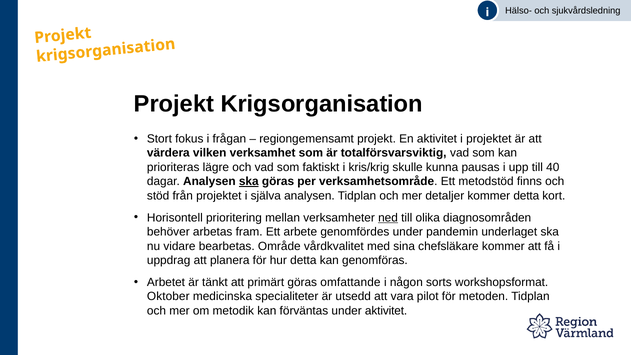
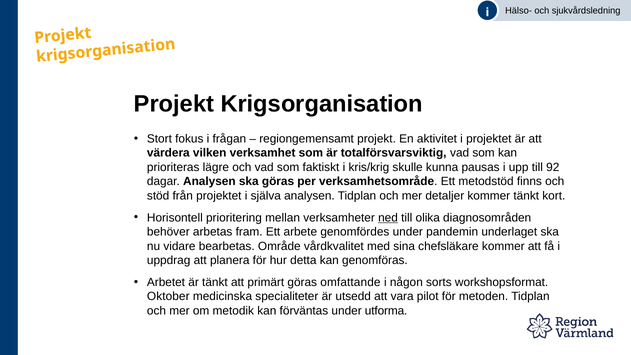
40: 40 -> 92
ska at (249, 181) underline: present -> none
kommer detta: detta -> tänkt
under aktivitet: aktivitet -> utforma
